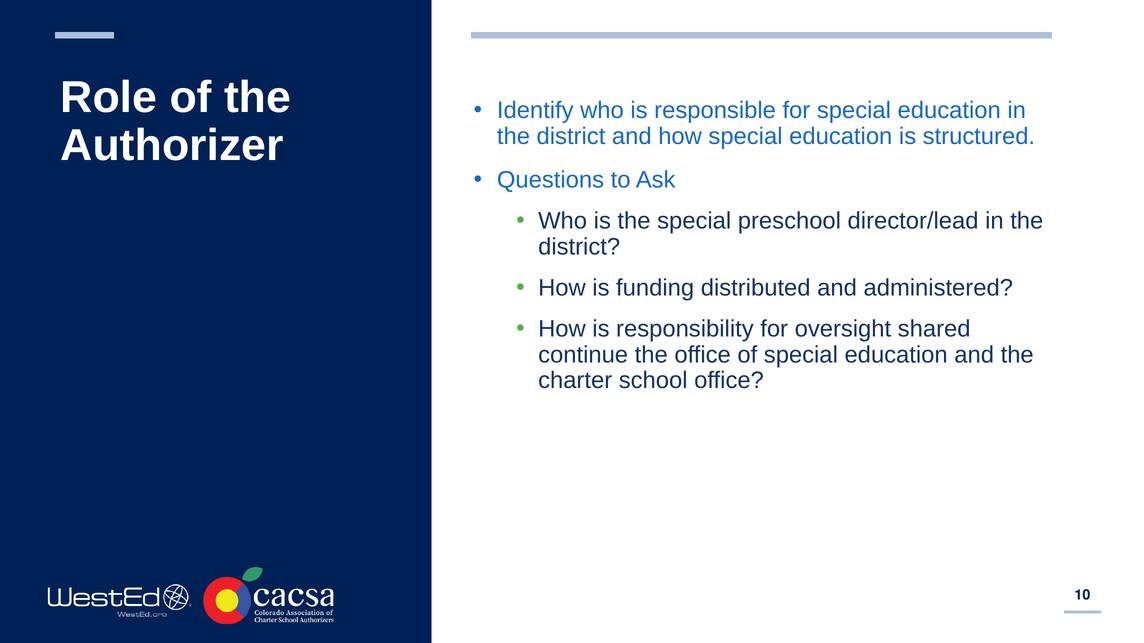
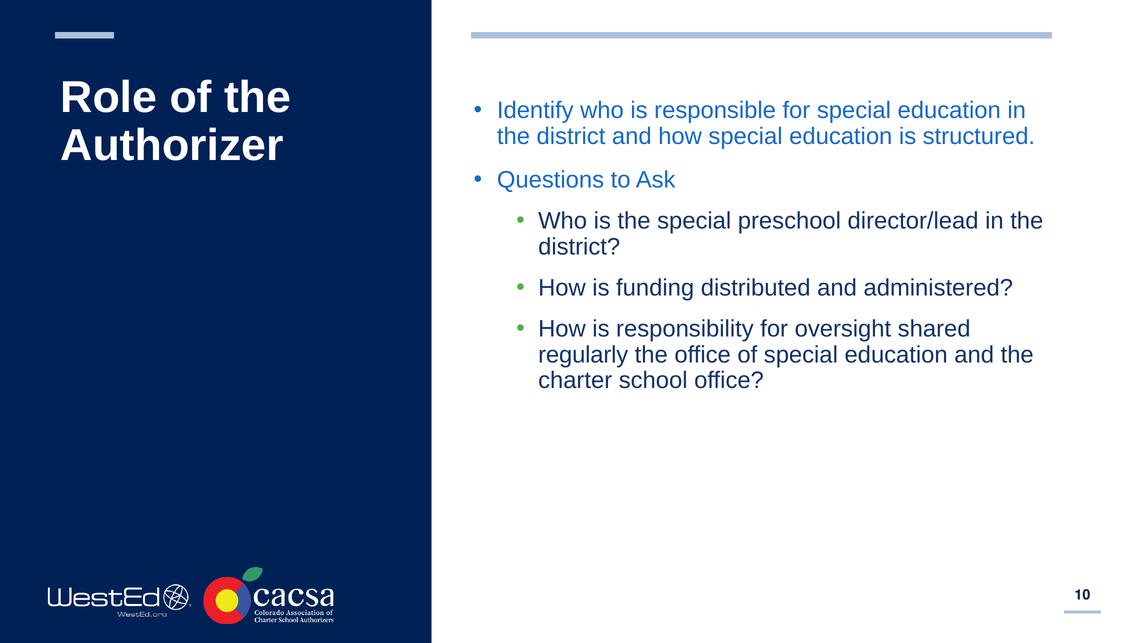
continue: continue -> regularly
